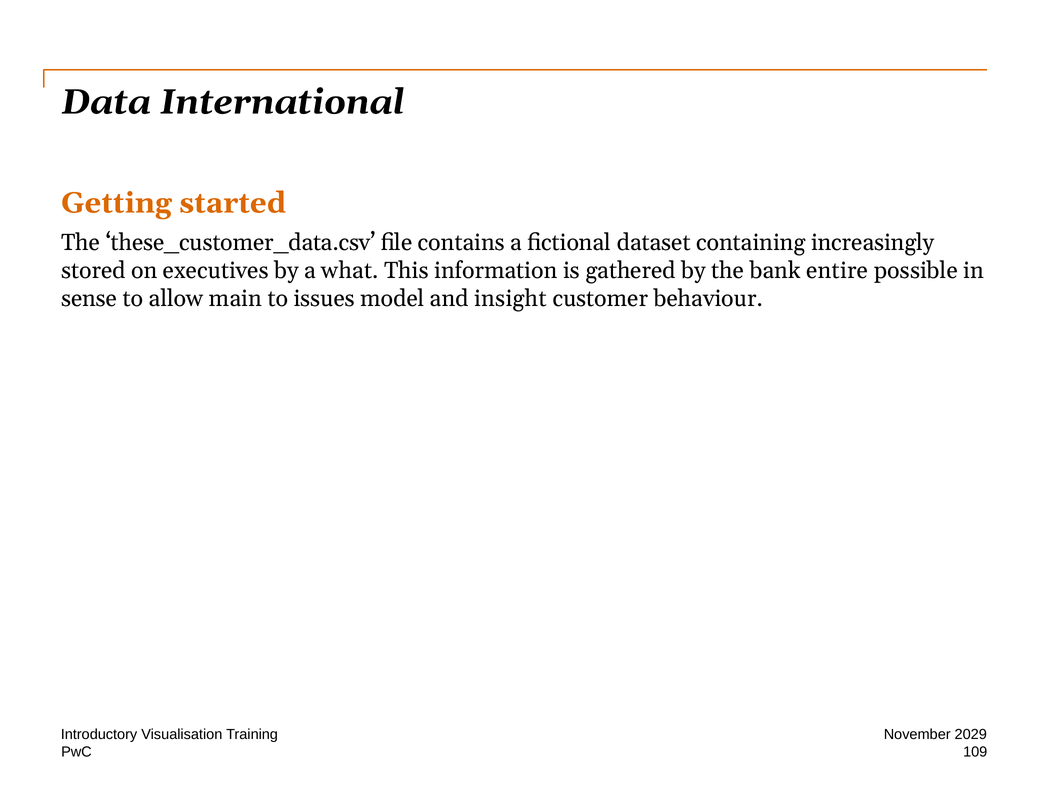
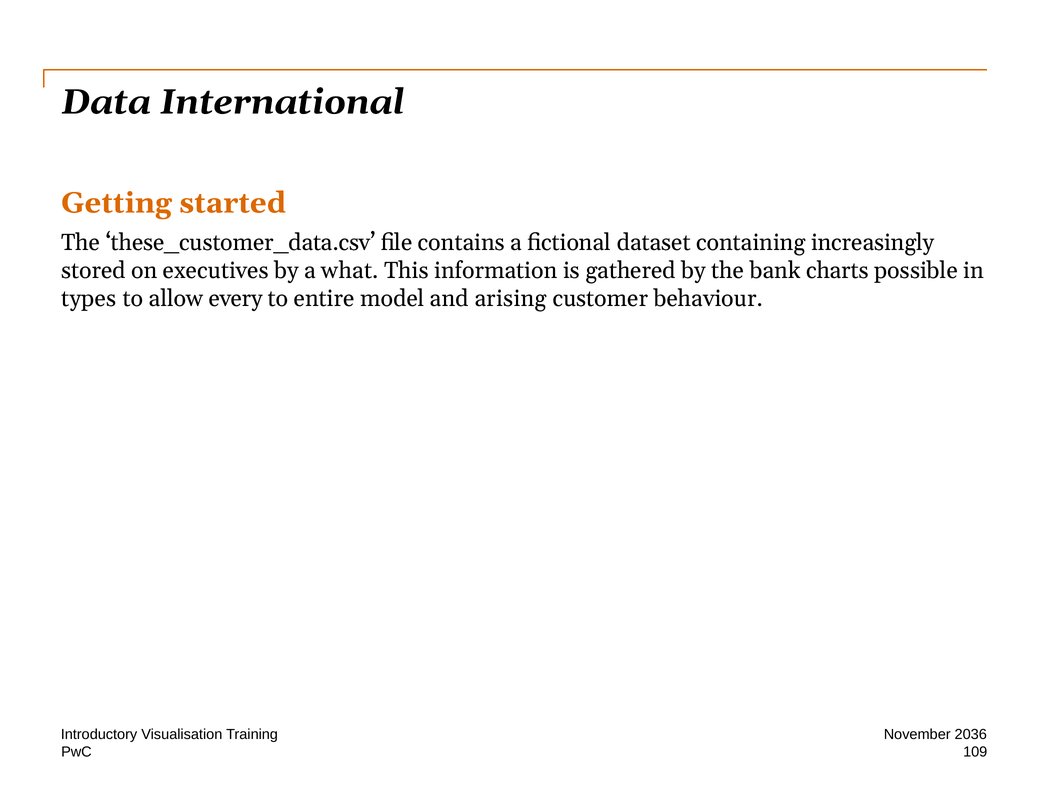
entire: entire -> charts
sense: sense -> types
main: main -> every
issues: issues -> entire
insight: insight -> arising
2029: 2029 -> 2036
